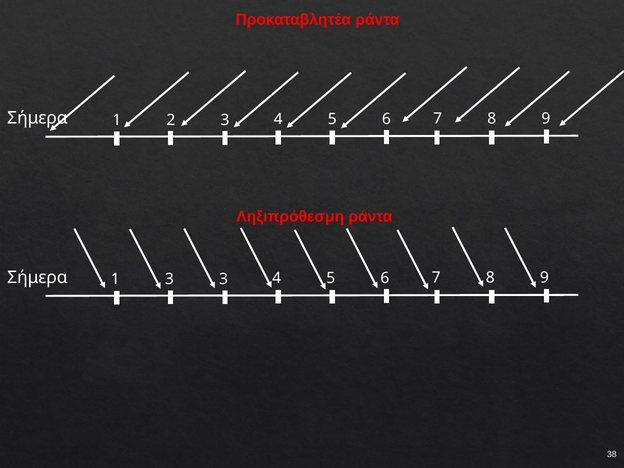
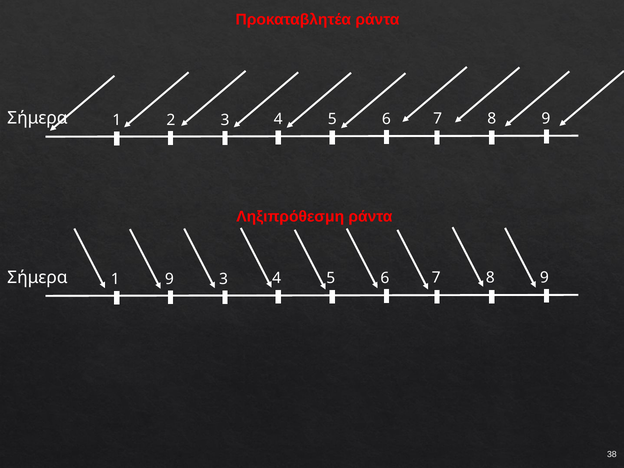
1 3: 3 -> 9
